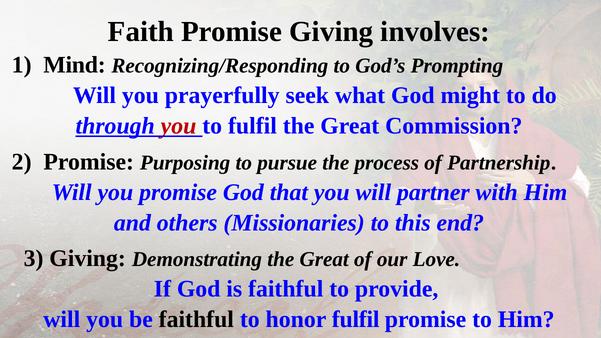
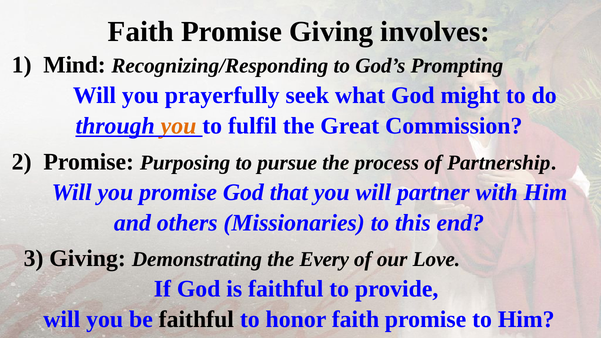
you at (179, 126) colour: red -> orange
Demonstrating the Great: Great -> Every
honor fulfil: fulfil -> faith
